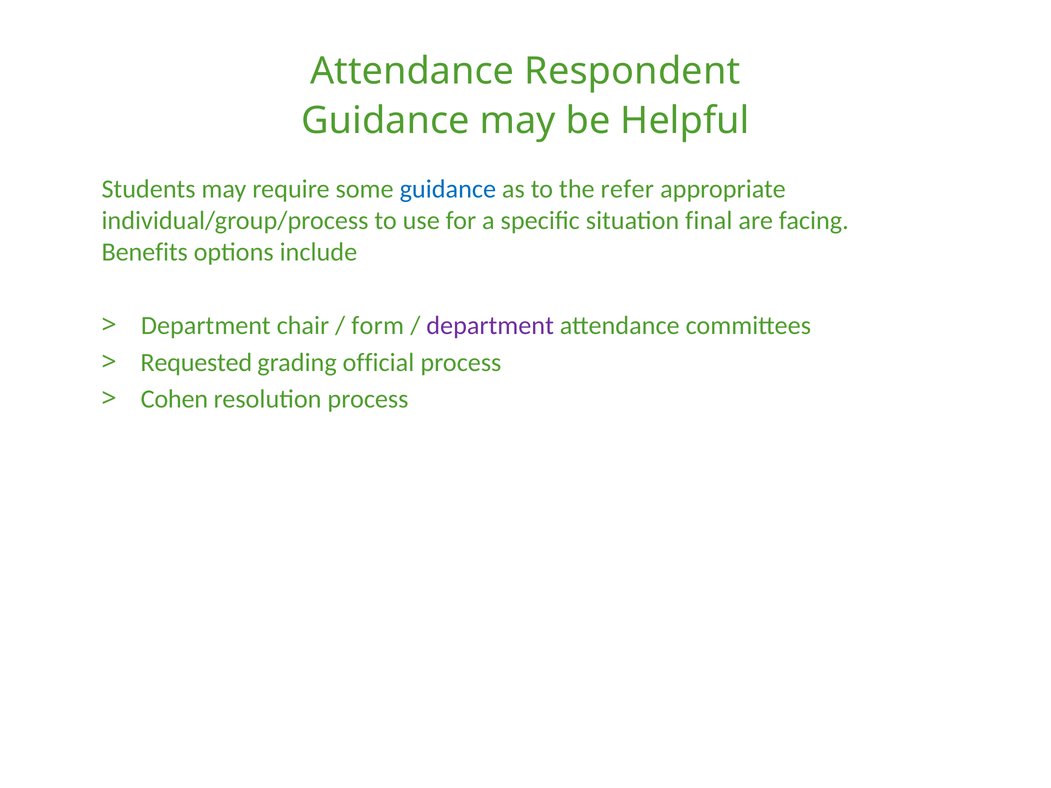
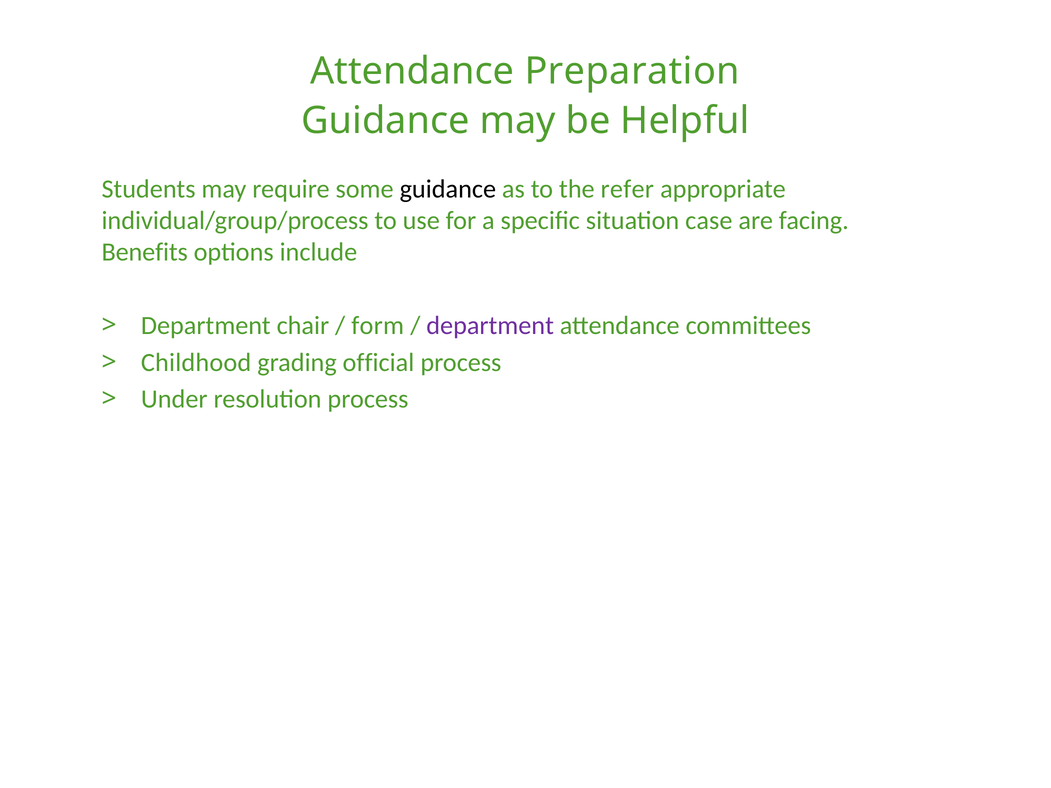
Respondent: Respondent -> Preparation
guidance at (448, 189) colour: blue -> black
final: final -> case
Requested: Requested -> Childhood
Cohen: Cohen -> Under
